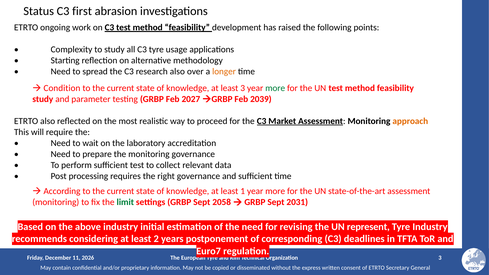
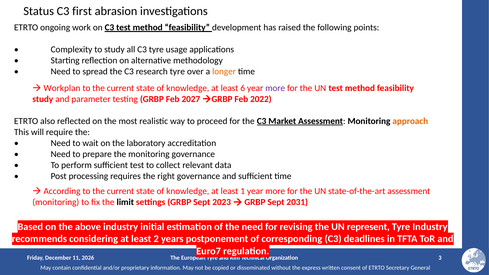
research also: also -> tyre
Condition: Condition -> Workplan
least 3: 3 -> 6
more at (275, 88) colour: green -> purple
2039: 2039 -> 2022
limit colour: green -> black
2058: 2058 -> 2023
